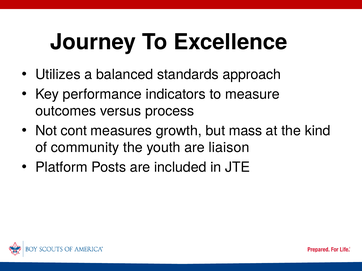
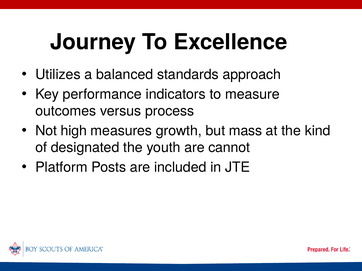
cont: cont -> high
community: community -> designated
liaison: liaison -> cannot
